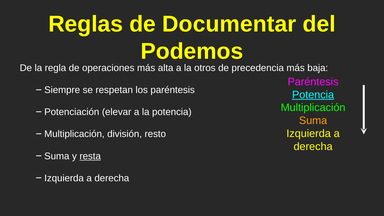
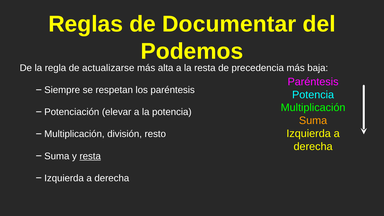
operaciones: operaciones -> actualizarse
la otros: otros -> resta
Potencia at (313, 95) underline: present -> none
